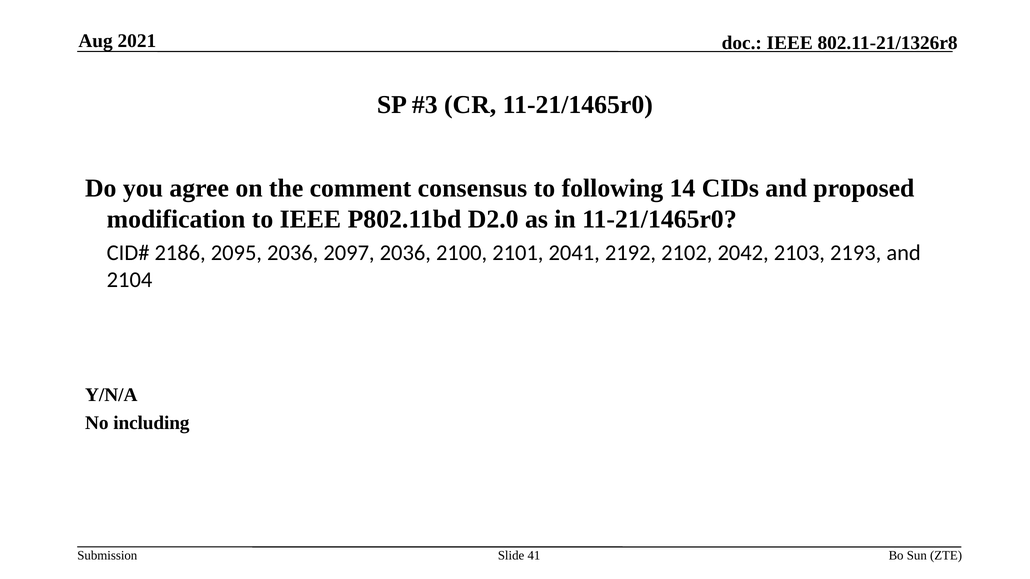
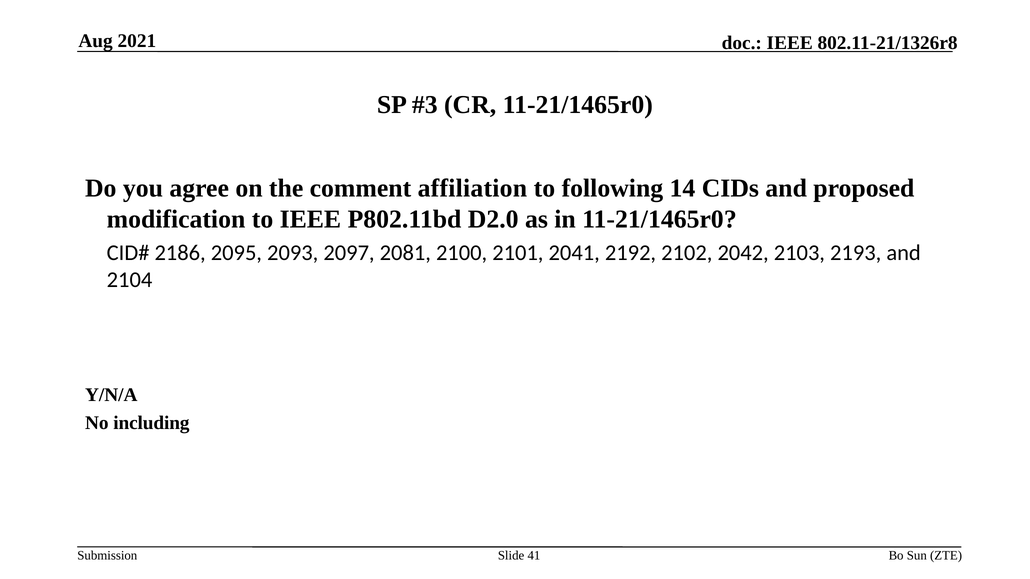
consensus: consensus -> affiliation
2095 2036: 2036 -> 2093
2097 2036: 2036 -> 2081
